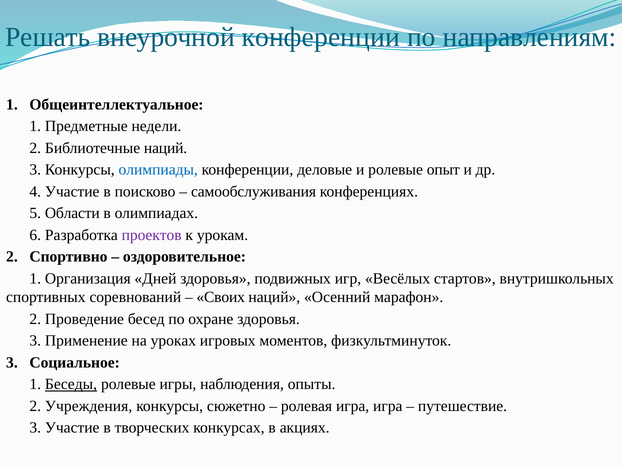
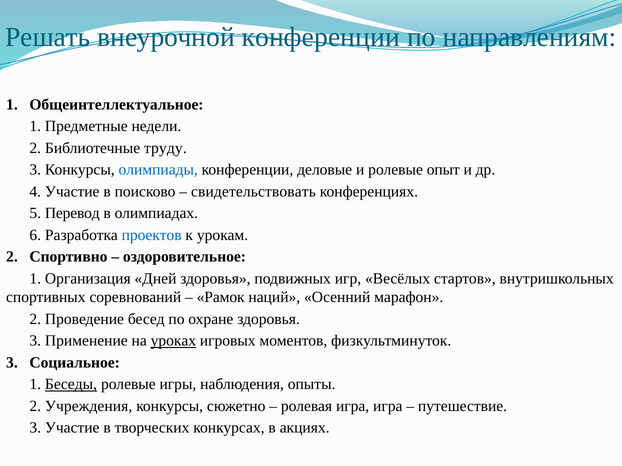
Библиотечные наций: наций -> труду
самообслуживания: самообслуживания -> свидетельствовать
Области: Области -> Перевод
проектов colour: purple -> blue
Своих: Своих -> Рамок
уроках underline: none -> present
